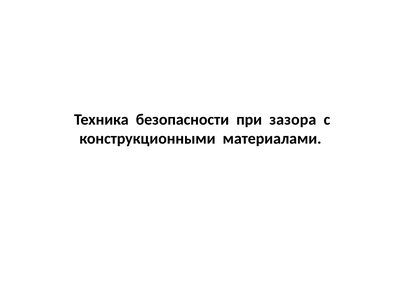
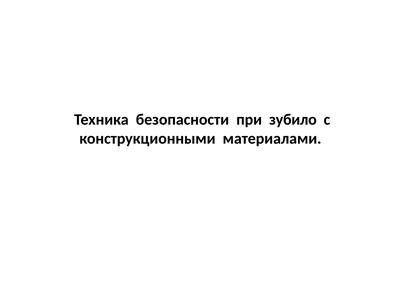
зазора: зазора -> зубило
